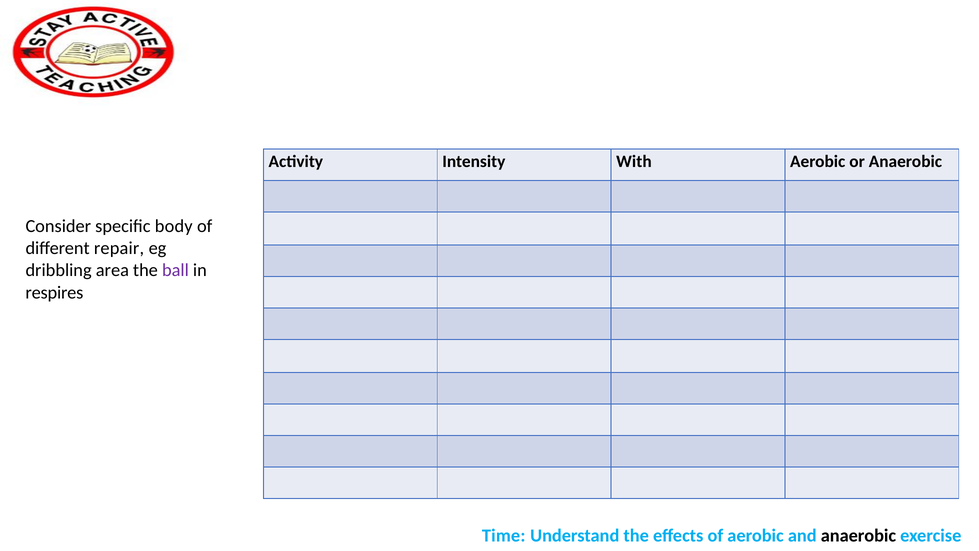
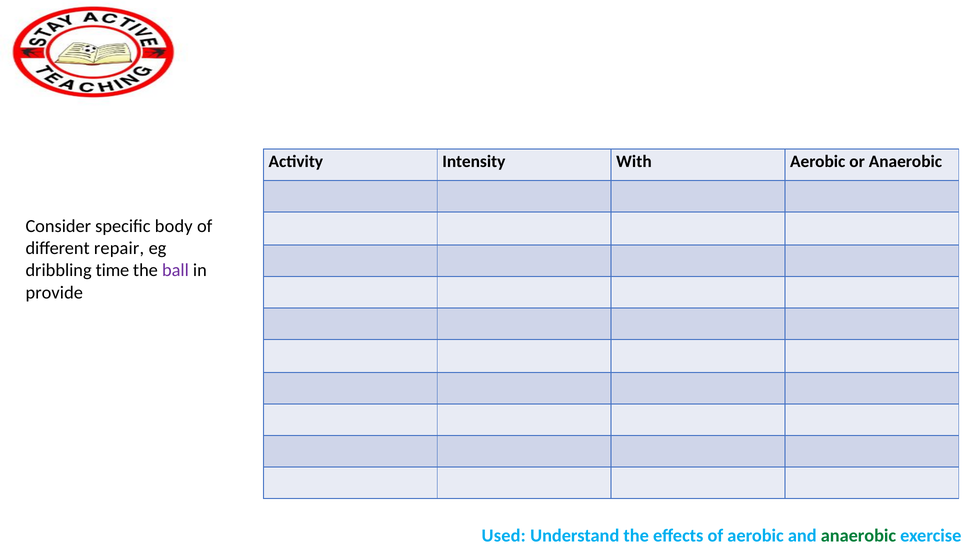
area: area -> time
respires: respires -> provide
Time: Time -> Used
anaerobic at (858, 535) colour: black -> green
